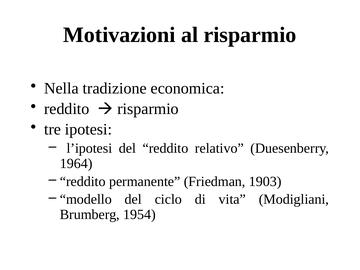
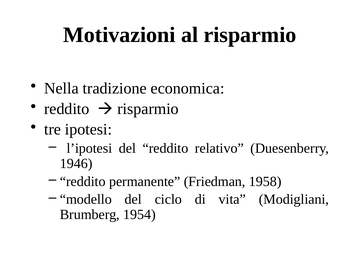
1964: 1964 -> 1946
1903: 1903 -> 1958
